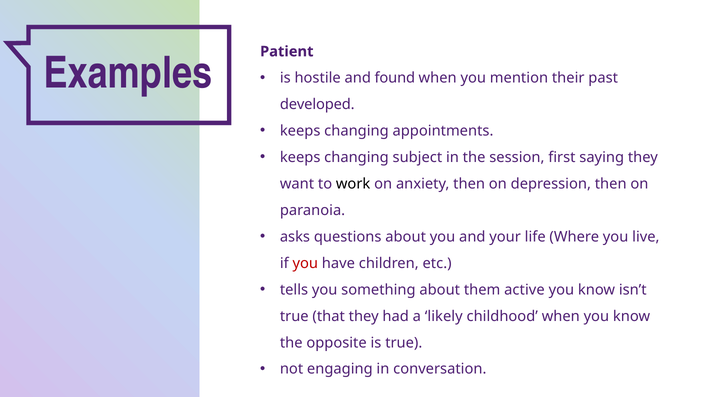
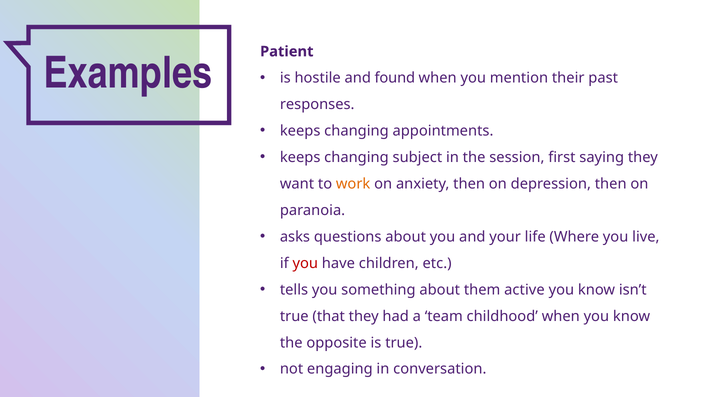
developed: developed -> responses
work colour: black -> orange
likely: likely -> team
